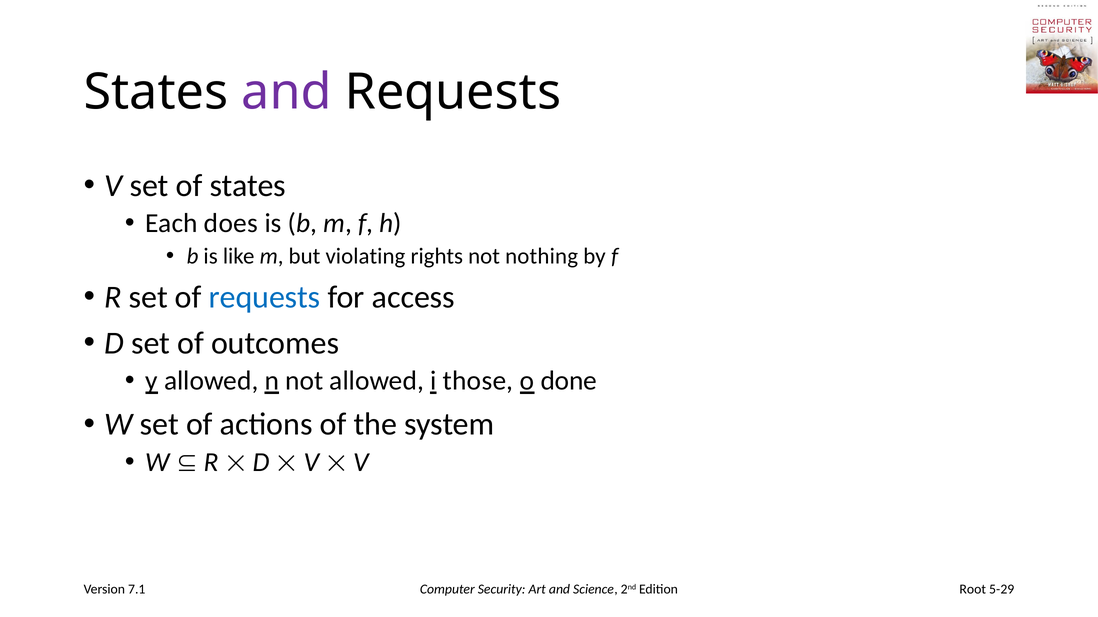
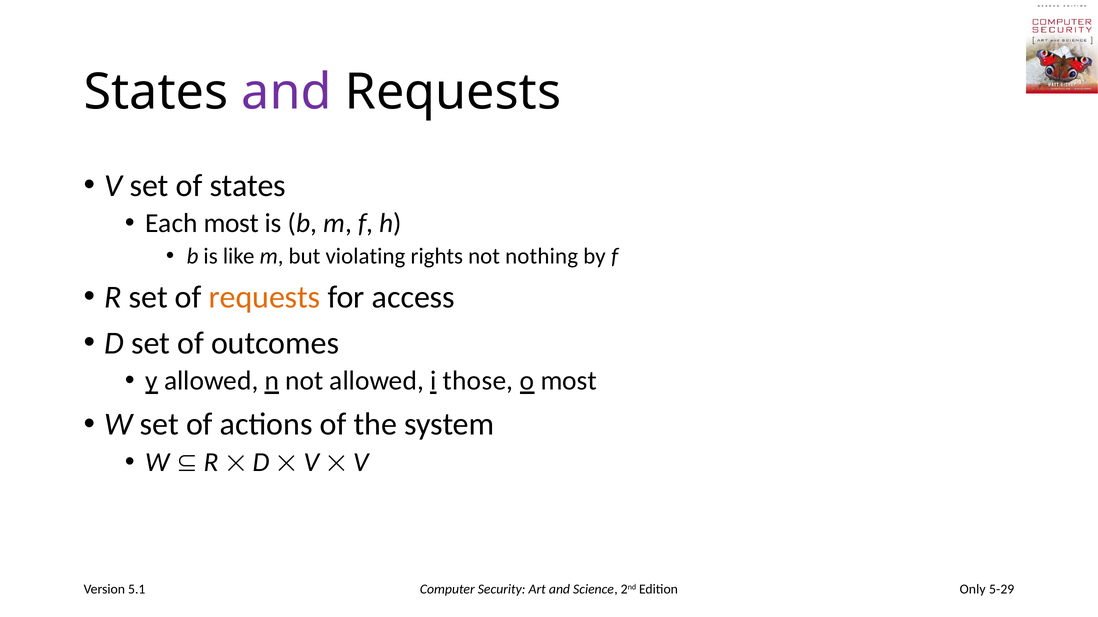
Each does: does -> most
requests at (265, 297) colour: blue -> orange
o done: done -> most
7.1: 7.1 -> 5.1
Root: Root -> Only
